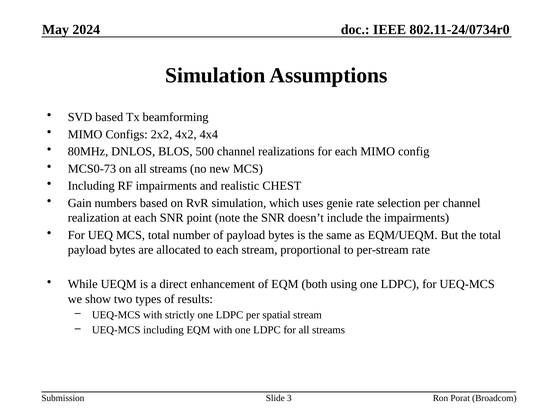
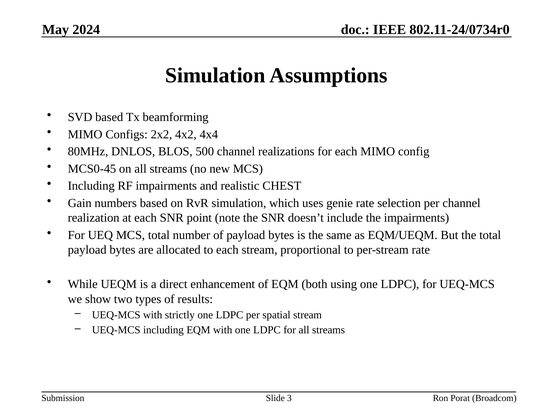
MCS0-73: MCS0-73 -> MCS0-45
